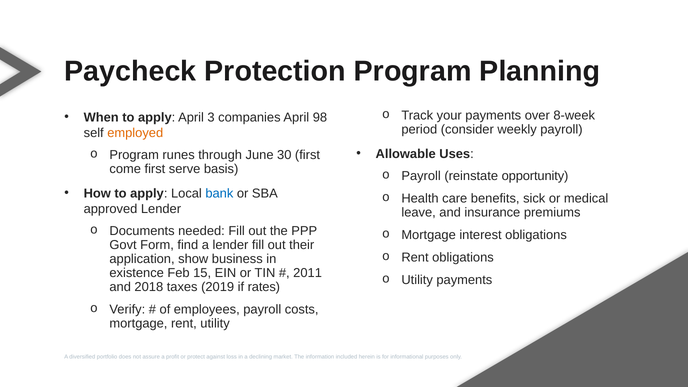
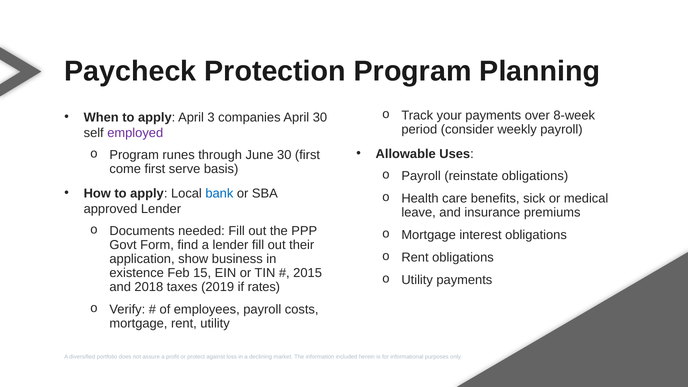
April 98: 98 -> 30
employed colour: orange -> purple
reinstate opportunity: opportunity -> obligations
2011: 2011 -> 2015
